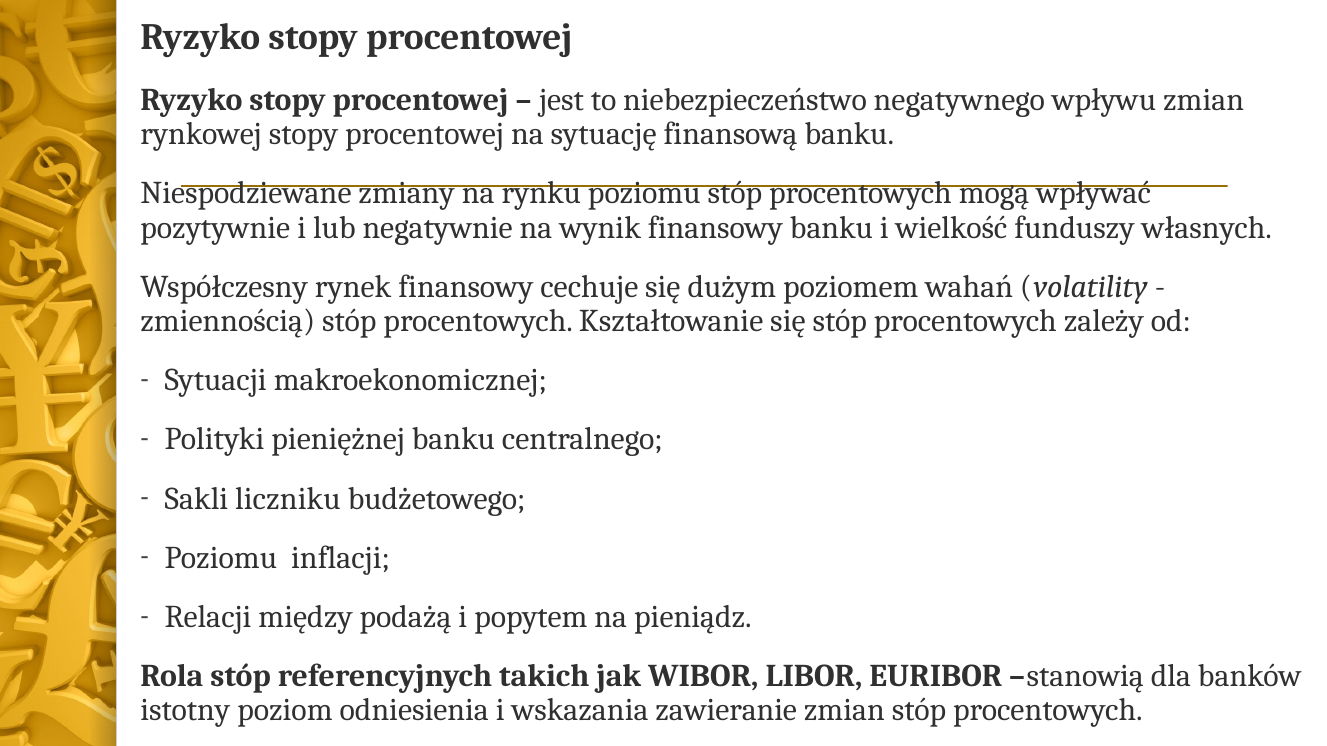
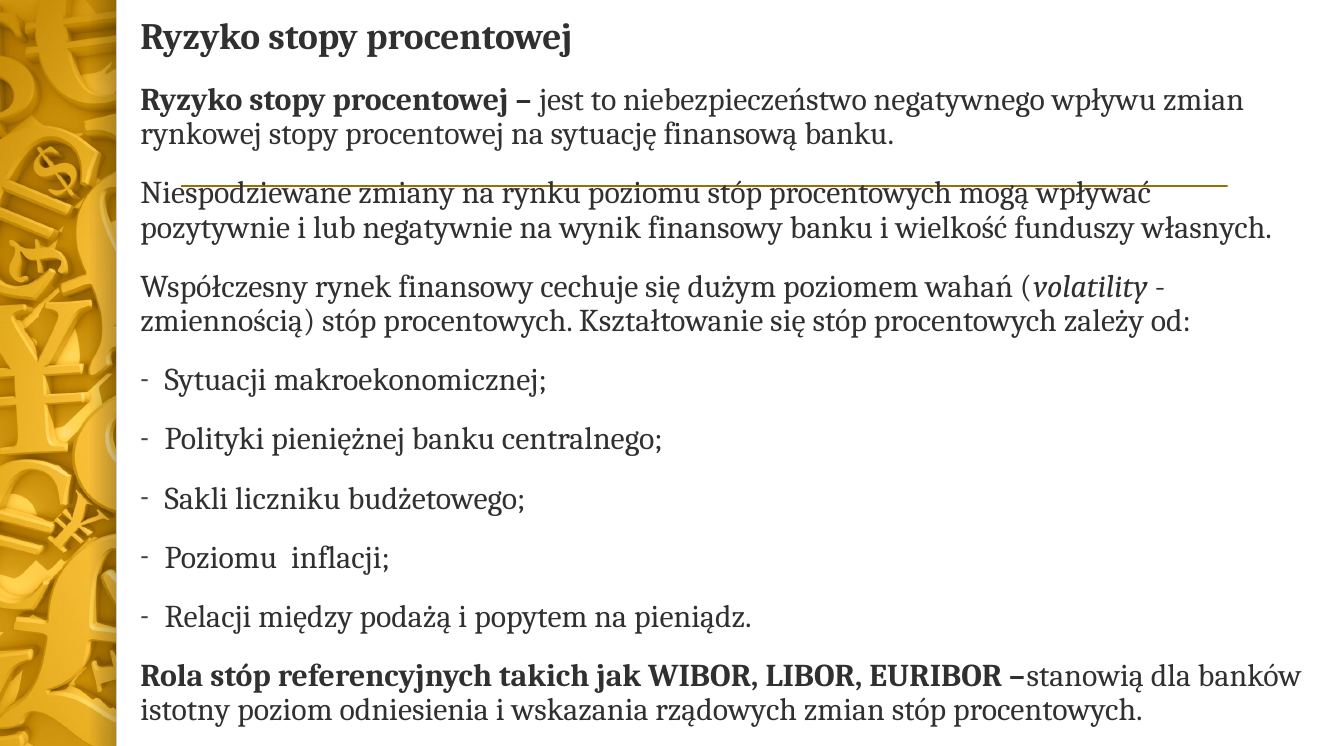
zawieranie: zawieranie -> rządowych
